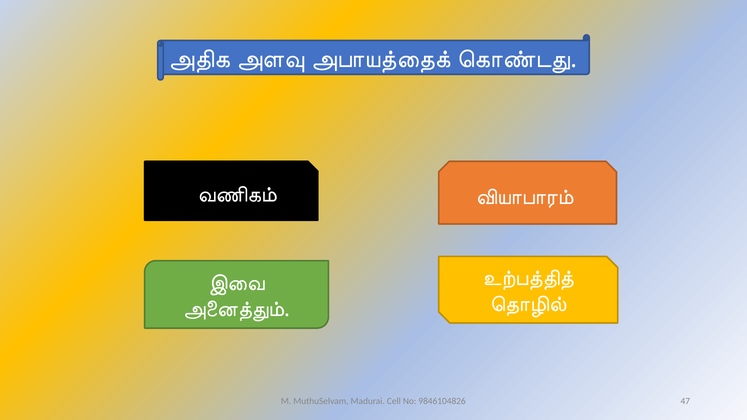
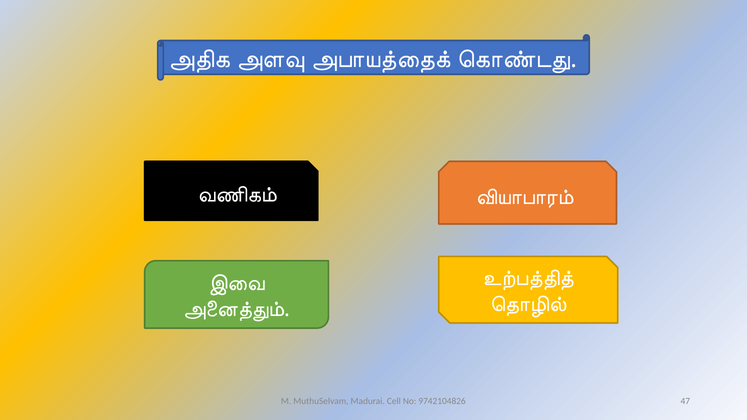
9846104826: 9846104826 -> 9742104826
